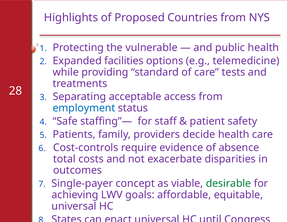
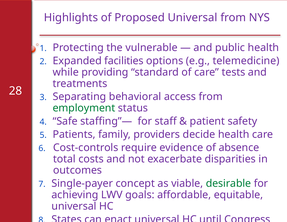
Proposed Countries: Countries -> Universal
acceptable: acceptable -> behavioral
employment colour: blue -> green
